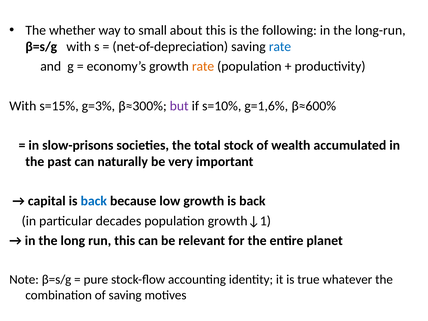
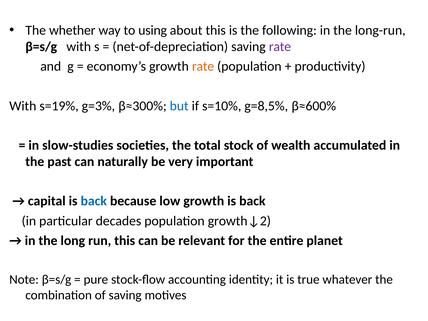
small: small -> using
rate at (280, 47) colour: blue -> purple
s=15%: s=15% -> s=19%
but colour: purple -> blue
g=1,6%: g=1,6% -> g=8,5%
slow-prisons: slow-prisons -> slow-studies
growth↓1: growth↓1 -> growth↓2
